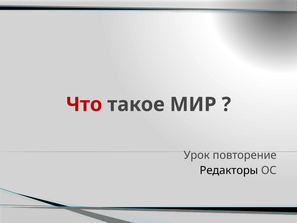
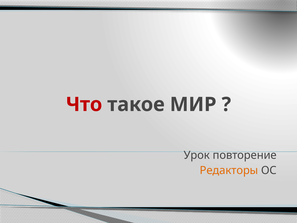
Редакторы colour: black -> orange
